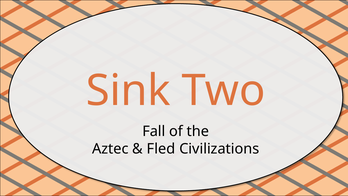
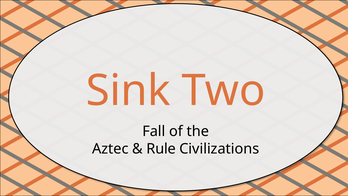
Fled: Fled -> Rule
